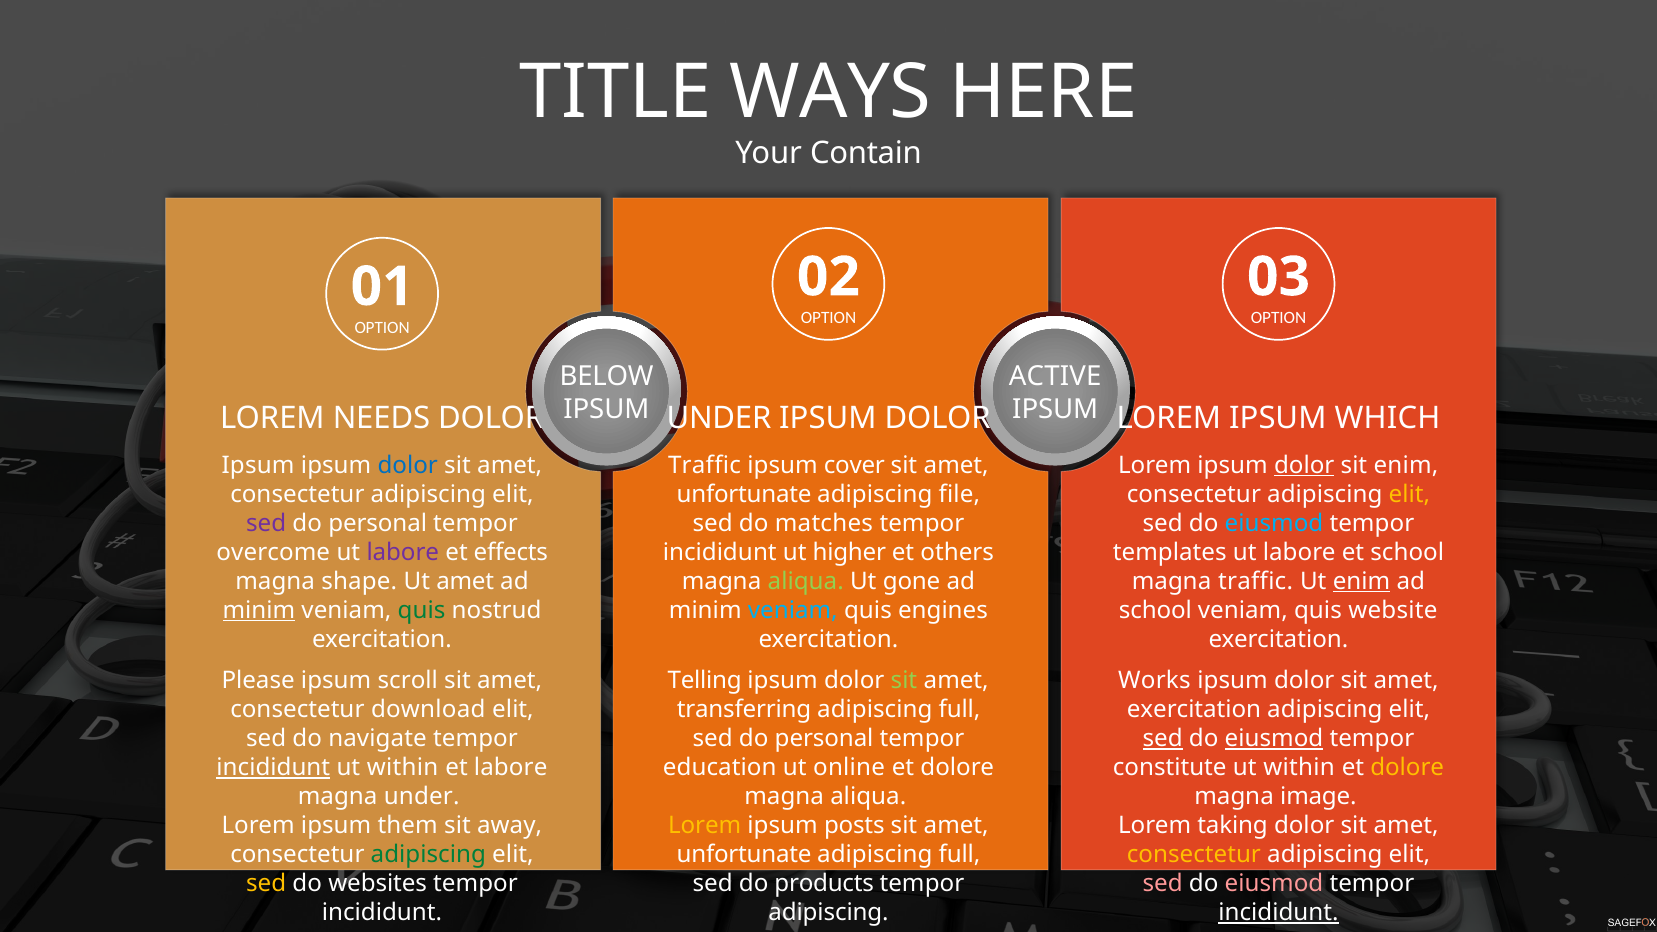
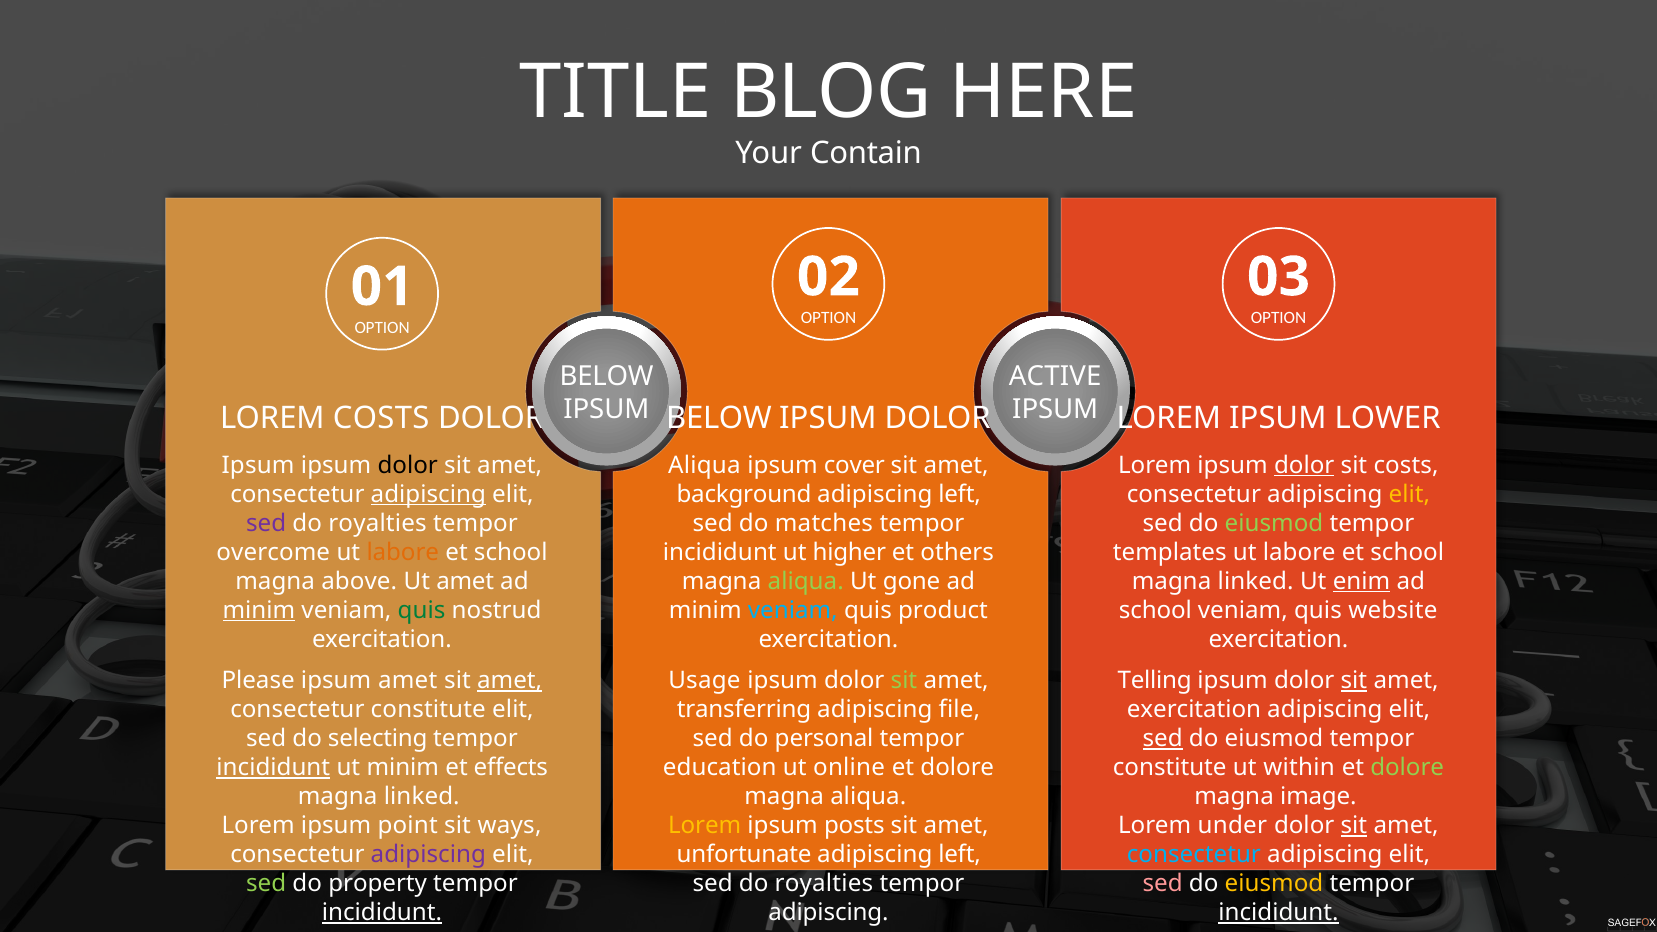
WAYS: WAYS -> BLOG
LOREM NEEDS: NEEDS -> COSTS
UNDER at (719, 418): UNDER -> BELOW
WHICH: WHICH -> LOWER
dolor at (408, 465) colour: blue -> black
Traffic at (704, 465): Traffic -> Aliqua
sit enim: enim -> costs
adipiscing at (428, 494) underline: none -> present
unfortunate at (744, 494): unfortunate -> background
file at (959, 494): file -> left
personal at (378, 523): personal -> royalties
eiusmod at (1274, 523) colour: light blue -> light green
labore at (403, 552) colour: purple -> orange
effects at (511, 552): effects -> school
shape: shape -> above
traffic at (1256, 581): traffic -> linked
engines: engines -> product
ipsum scroll: scroll -> amet
amet at (510, 681) underline: none -> present
Telling: Telling -> Usage
Works: Works -> Telling
sit at (1354, 681) underline: none -> present
consectetur download: download -> constitute
full at (959, 710): full -> file
navigate: navigate -> selecting
eiusmod at (1274, 739) underline: present -> none
within at (403, 768): within -> minim
et labore: labore -> effects
dolore at (1407, 768) colour: yellow -> light green
under at (422, 797): under -> linked
them: them -> point
away: away -> ways
taking: taking -> under
sit at (1354, 826) underline: none -> present
adipiscing at (428, 855) colour: green -> purple
full at (959, 855): full -> left
consectetur at (1194, 855) colour: yellow -> light blue
sed at (266, 884) colour: yellow -> light green
websites: websites -> property
products at (824, 884): products -> royalties
eiusmod at (1274, 884) colour: pink -> yellow
incididunt at (382, 913) underline: none -> present
